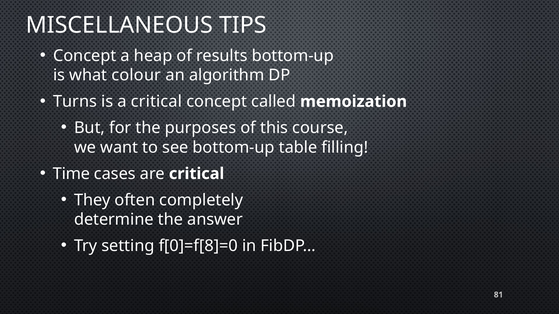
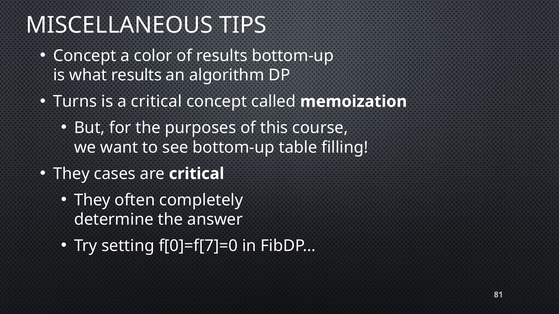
heap: heap -> color
what colour: colour -> results
Time at (71, 174): Time -> They
f[0]=f[8]=0: f[0]=f[8]=0 -> f[0]=f[7]=0
